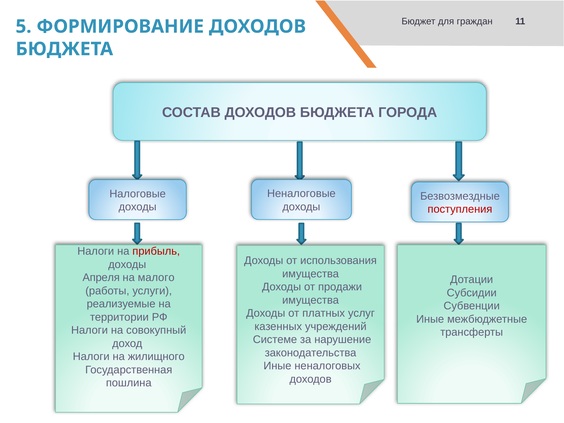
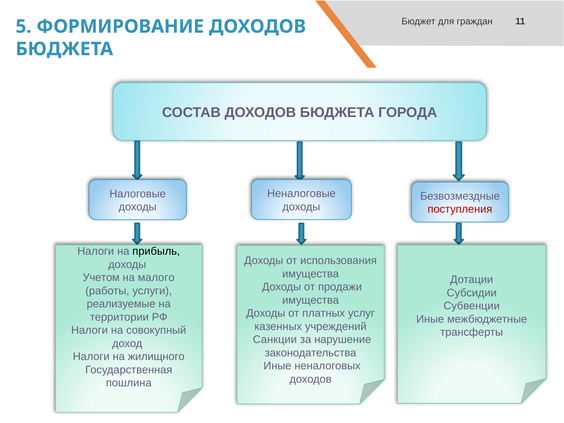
прибыль colour: red -> black
Апреля: Апреля -> Учетом
Системе: Системе -> Санкции
